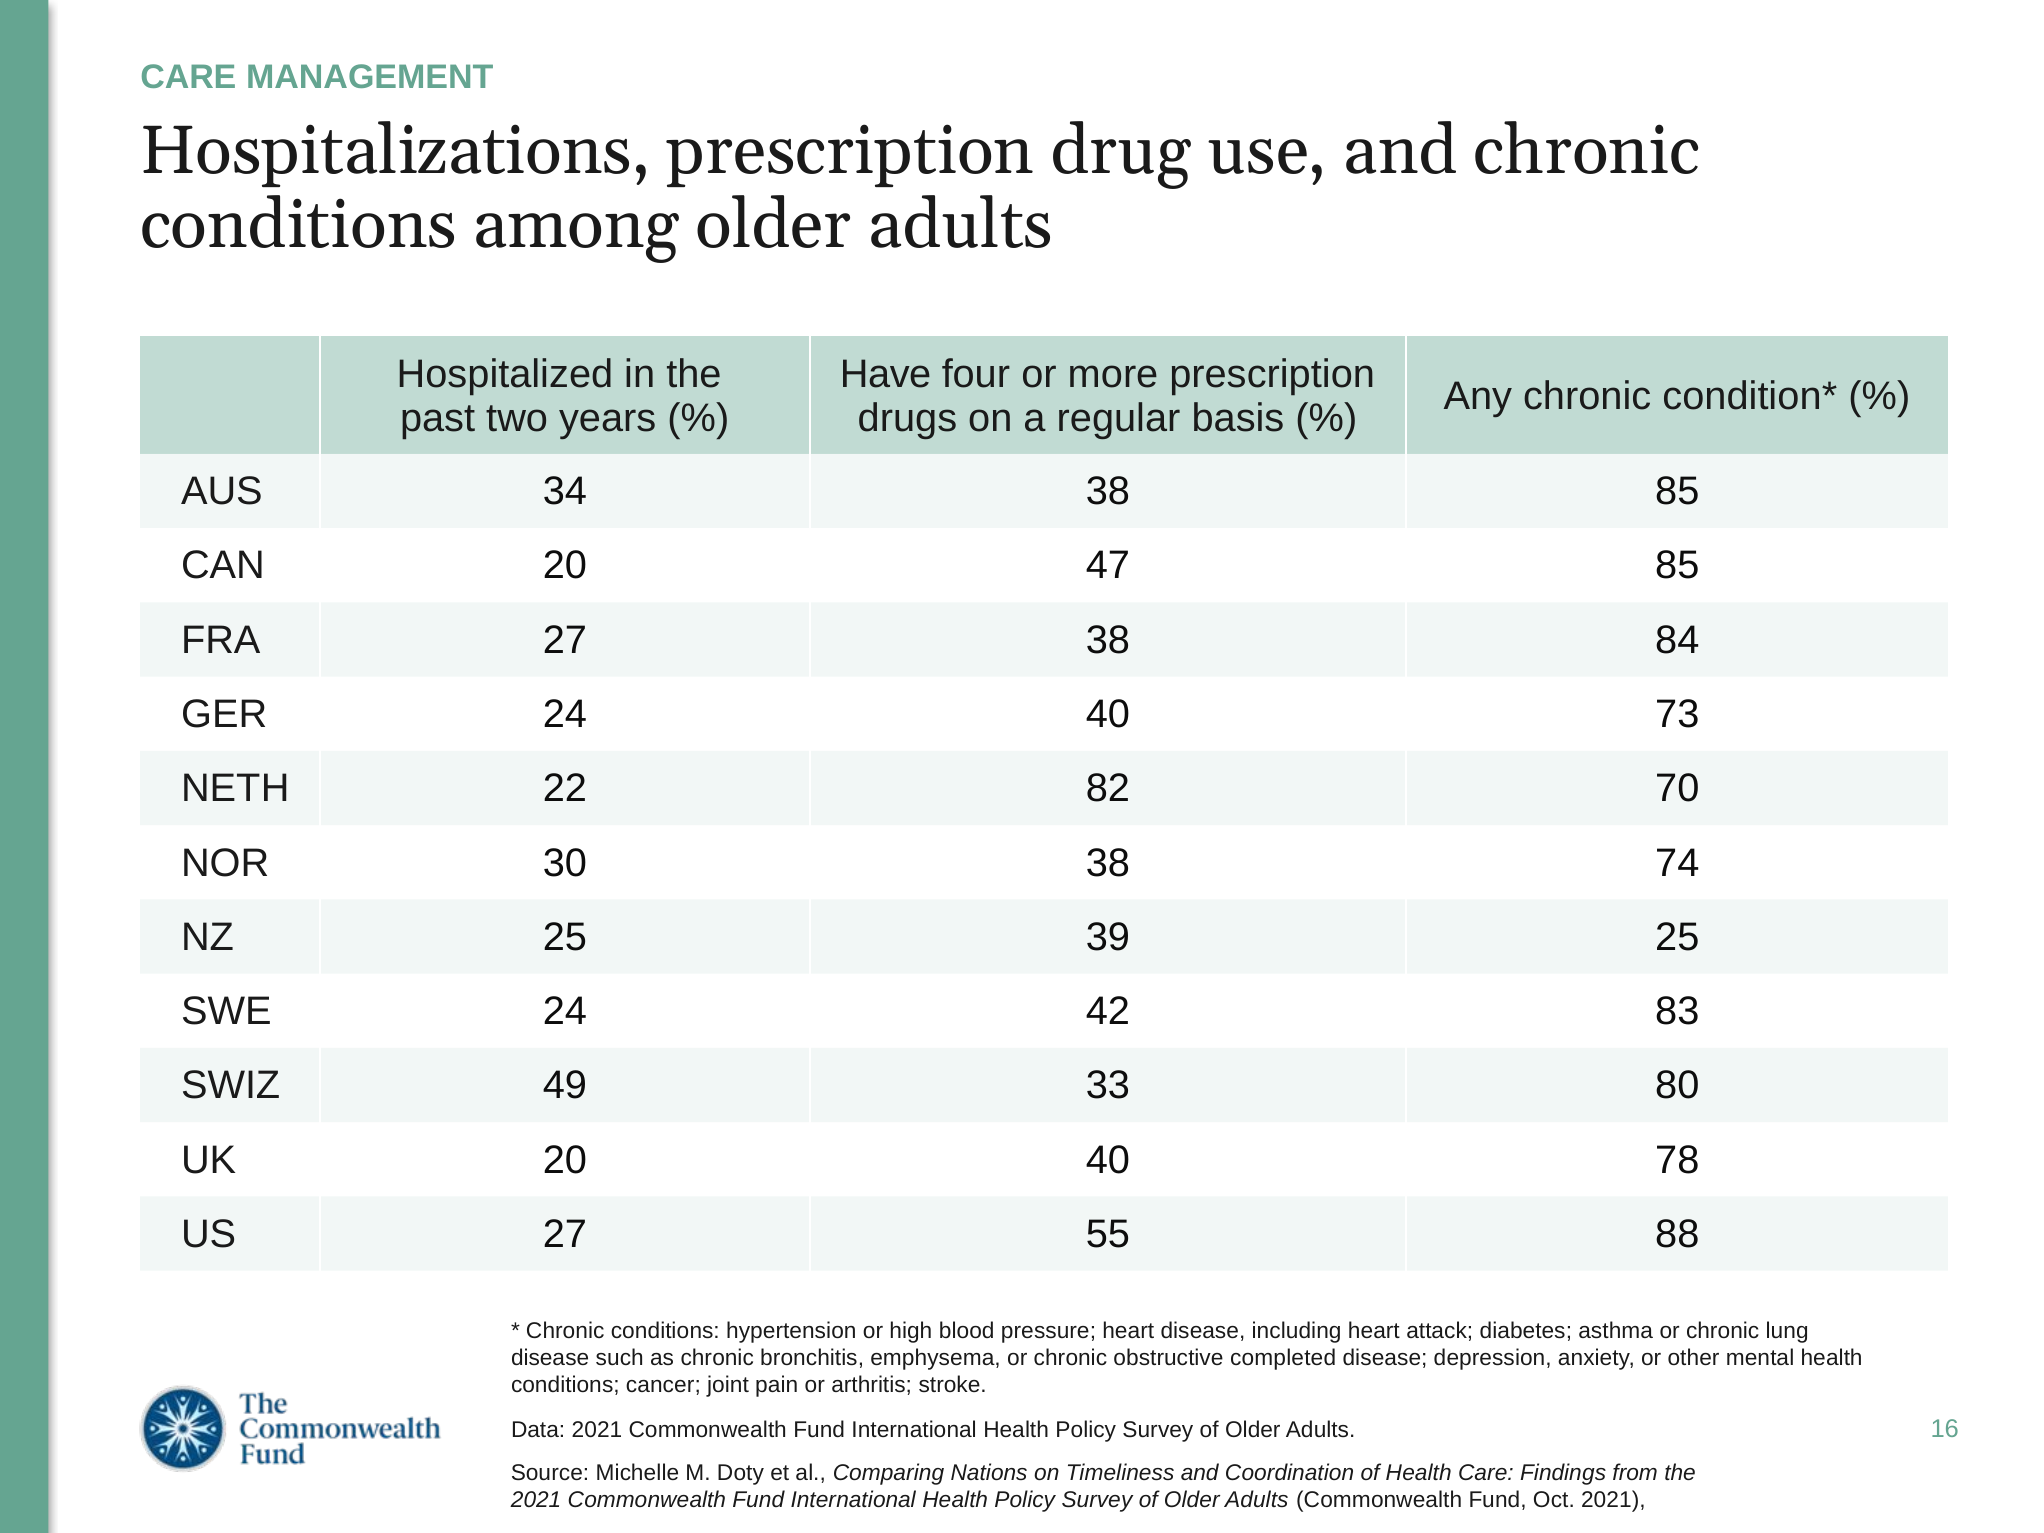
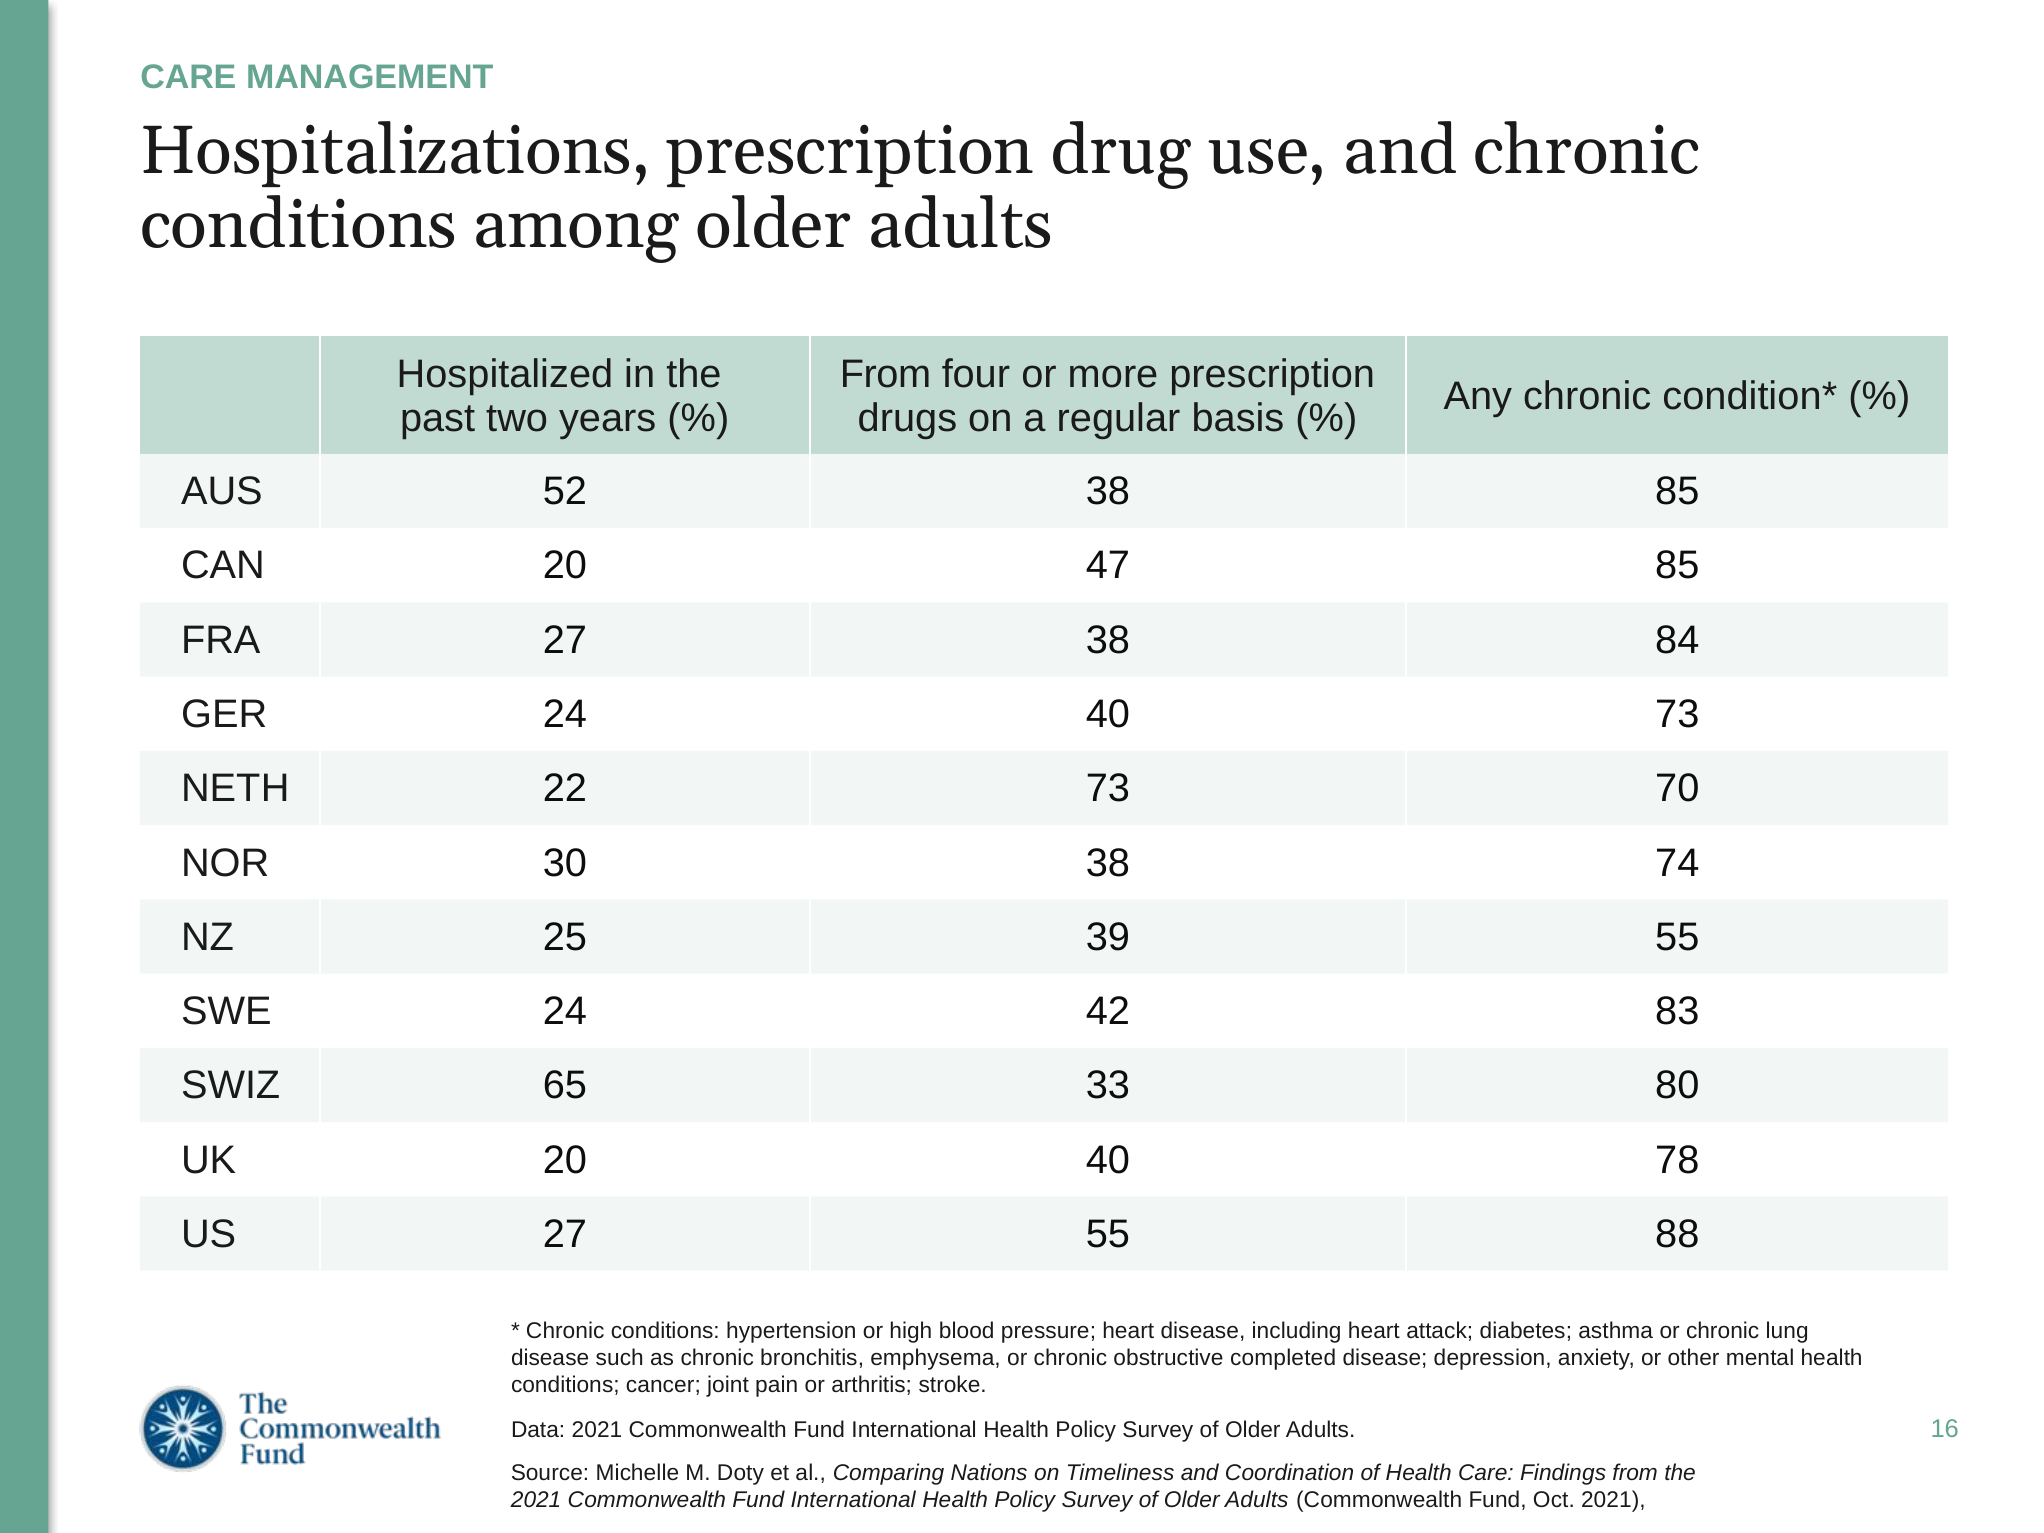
Have at (886, 374): Have -> From
34: 34 -> 52
22 82: 82 -> 73
39 25: 25 -> 55
49: 49 -> 65
